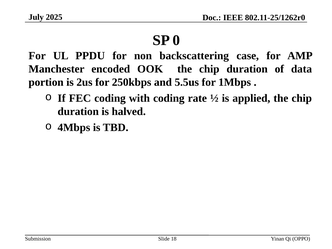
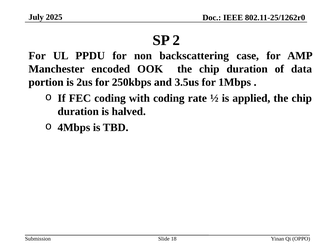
0: 0 -> 2
5.5us: 5.5us -> 3.5us
